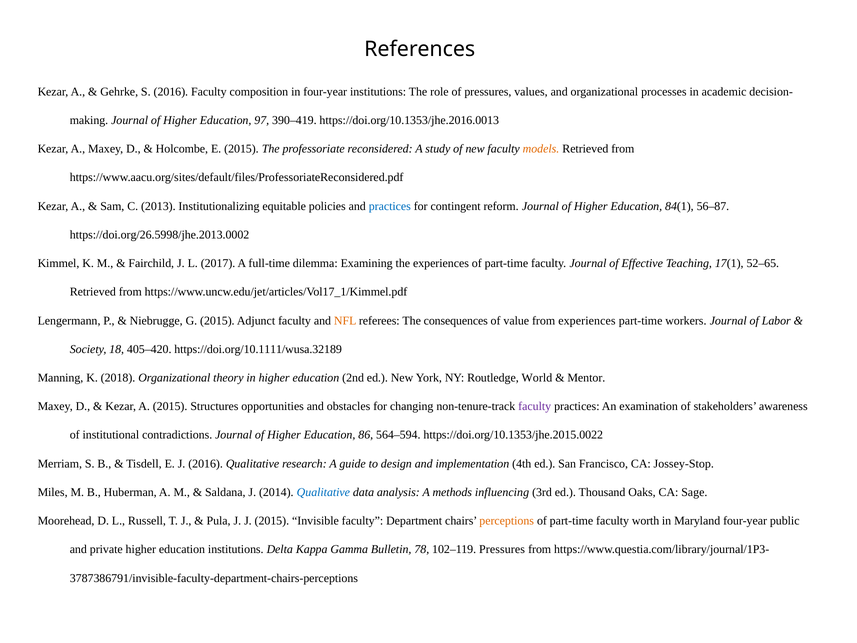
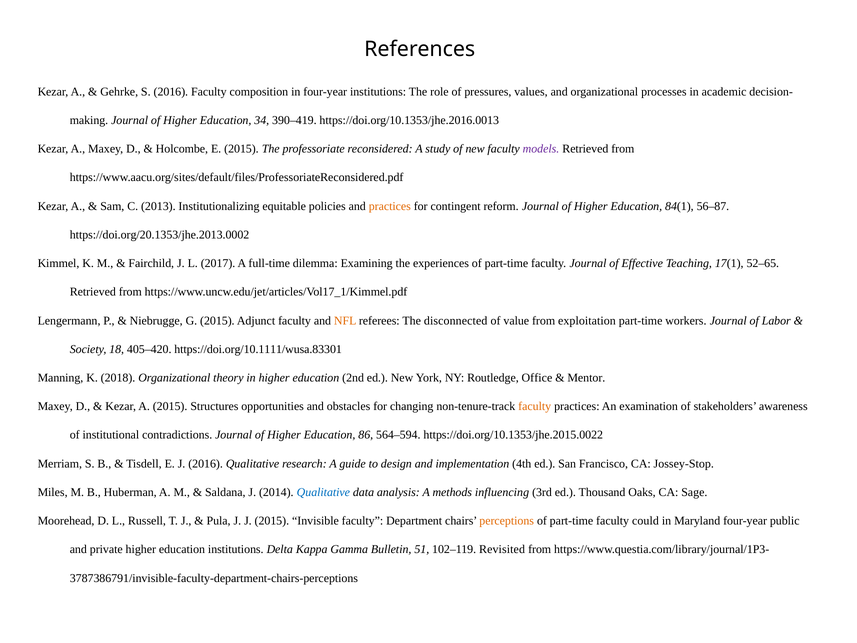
97: 97 -> 34
models colour: orange -> purple
practices at (390, 206) colour: blue -> orange
https://doi.org/26.5998/jhe.2013.0002: https://doi.org/26.5998/jhe.2013.0002 -> https://doi.org/20.1353/jhe.2013.0002
consequences: consequences -> disconnected
from experiences: experiences -> exploitation
https://doi.org/10.1111/wusa.32189: https://doi.org/10.1111/wusa.32189 -> https://doi.org/10.1111/wusa.83301
World: World -> Office
faculty at (535, 406) colour: purple -> orange
worth: worth -> could
78: 78 -> 51
102–119 Pressures: Pressures -> Revisited
